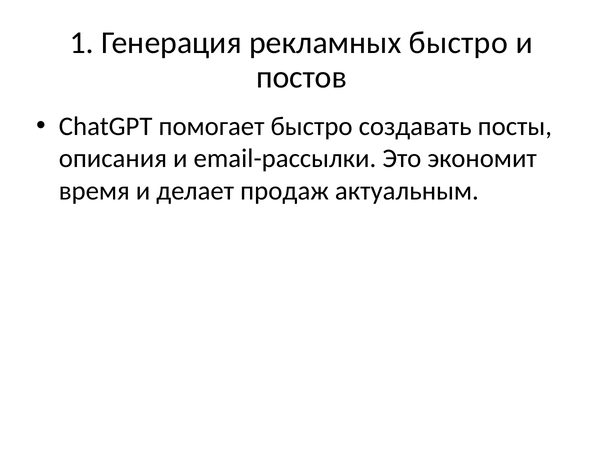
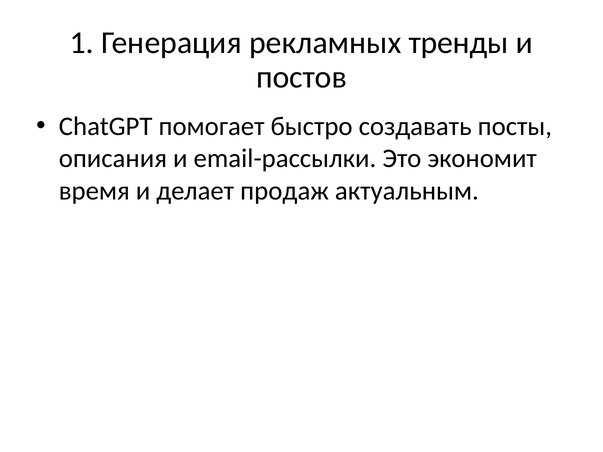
рекламных быстро: быстро -> тренды
